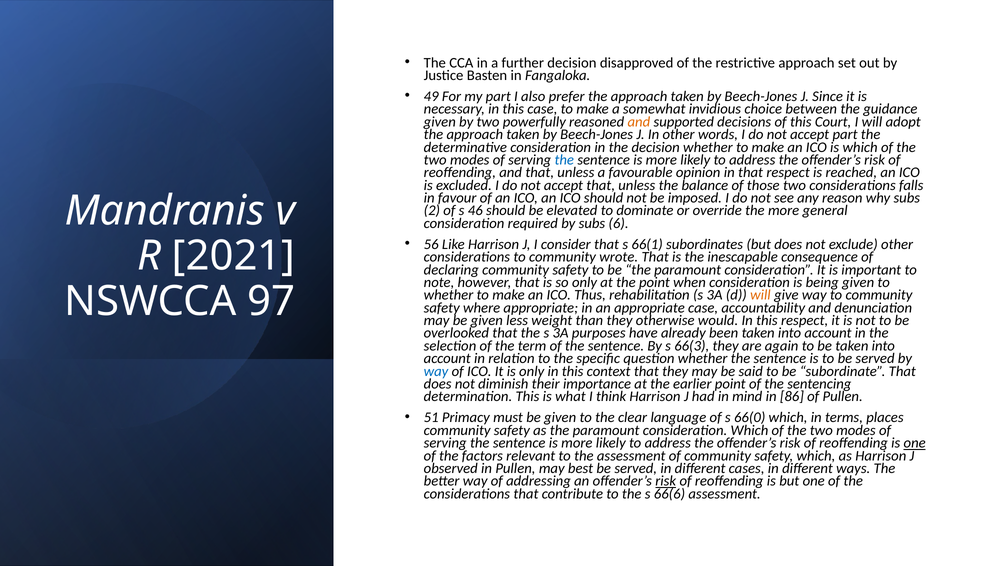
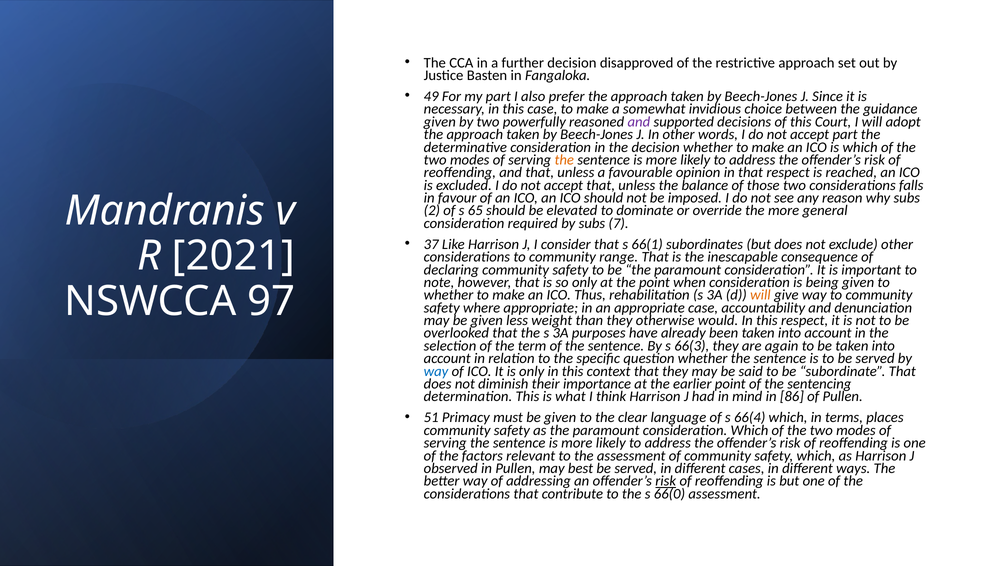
and at (639, 122) colour: orange -> purple
the at (564, 160) colour: blue -> orange
46: 46 -> 65
6: 6 -> 7
56: 56 -> 37
wrote: wrote -> range
66(0: 66(0 -> 66(4
one at (915, 443) underline: present -> none
66(6: 66(6 -> 66(0
